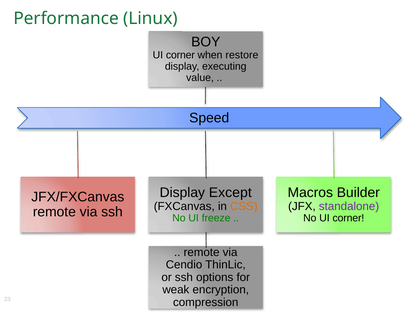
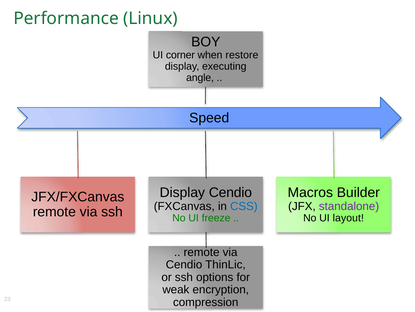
value: value -> angle
Display Except: Except -> Cendio
CSS colour: orange -> blue
No UI corner: corner -> layout
